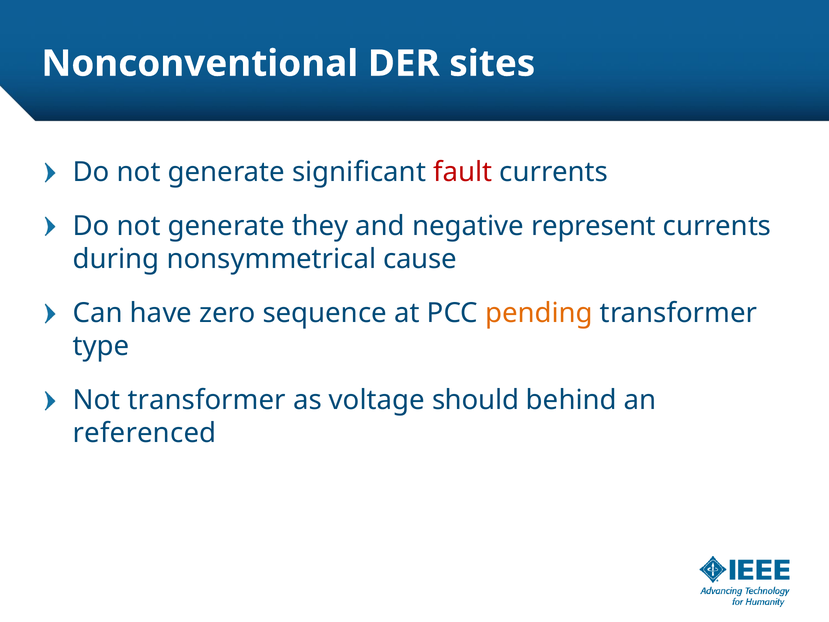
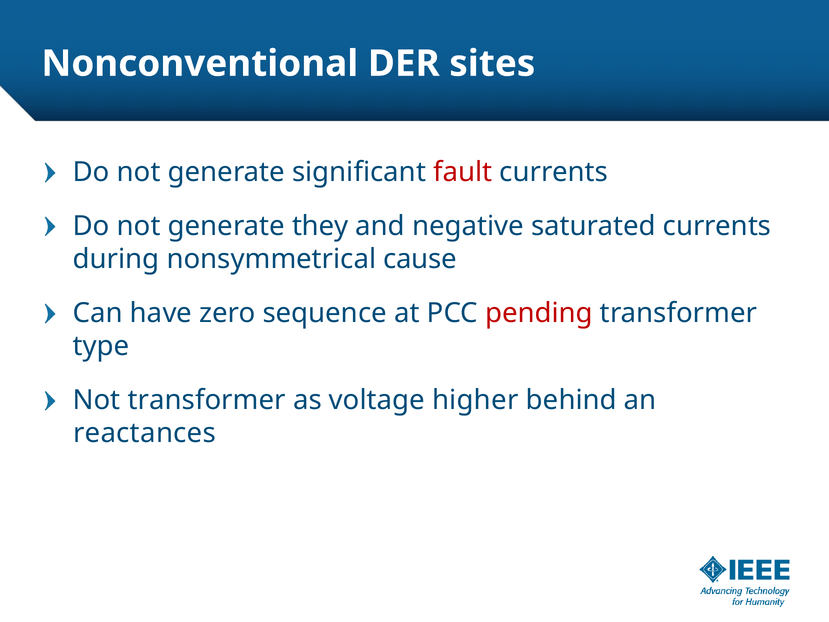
represent: represent -> saturated
pending colour: orange -> red
should: should -> higher
referenced: referenced -> reactances
